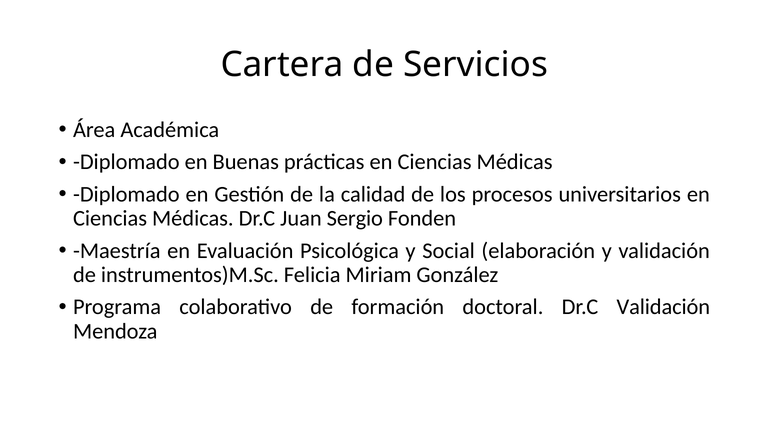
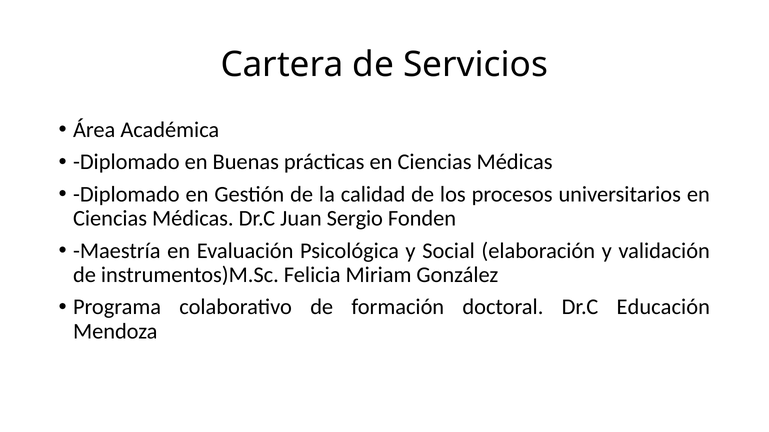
Dr.C Validación: Validación -> Educación
